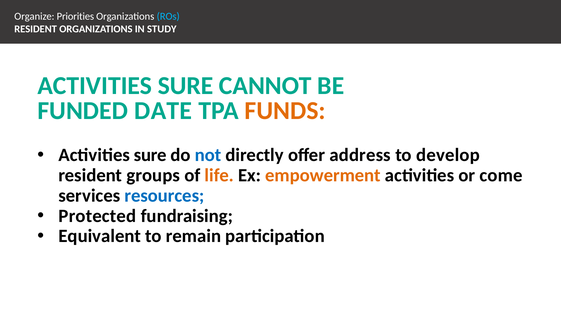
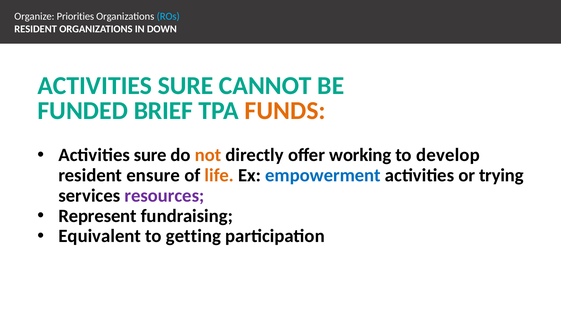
STUDY: STUDY -> DOWN
DATE: DATE -> BRIEF
not colour: blue -> orange
address: address -> working
groups: groups -> ensure
empowerment colour: orange -> blue
come: come -> trying
resources colour: blue -> purple
Protected: Protected -> Represent
remain: remain -> getting
